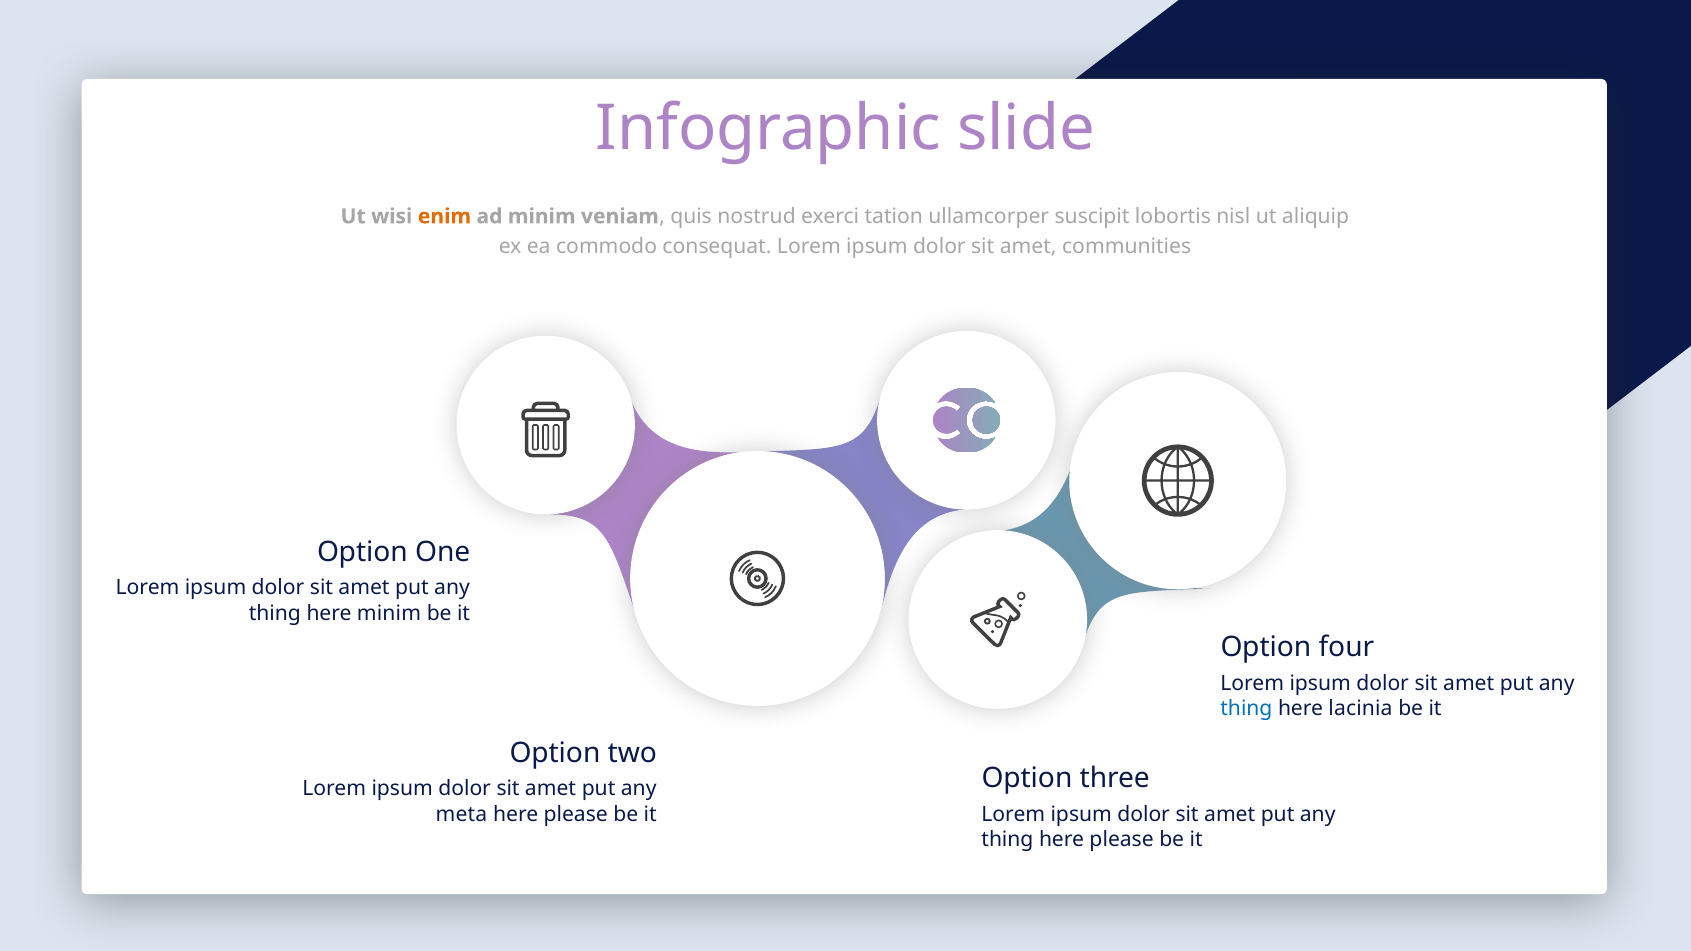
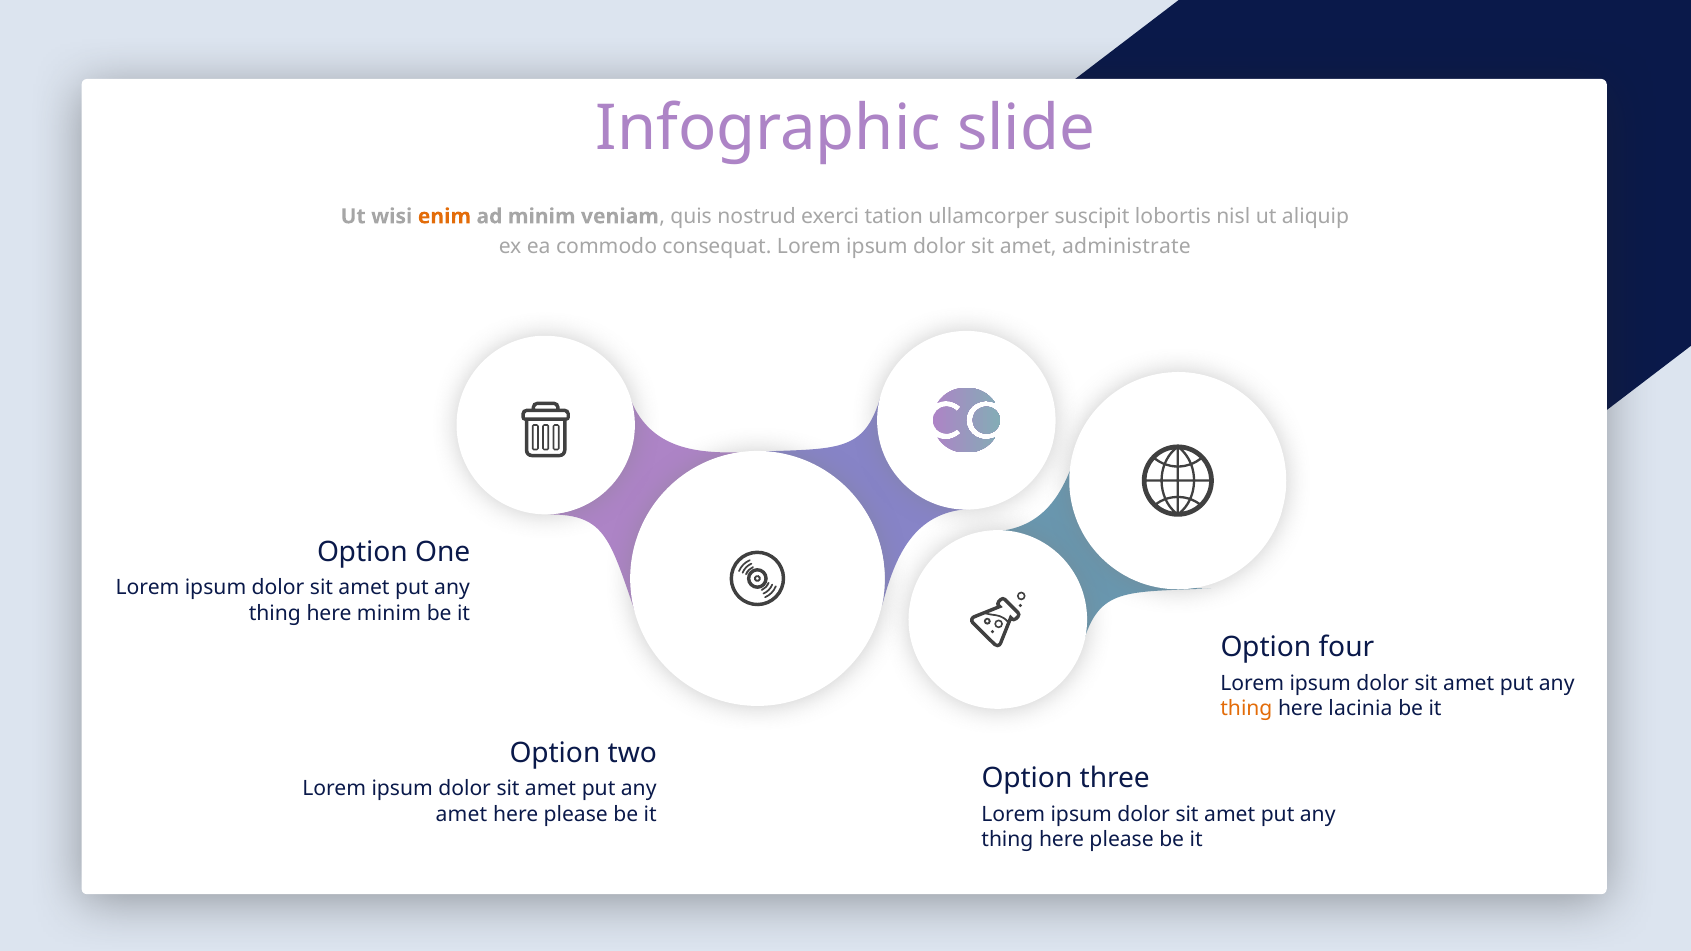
communities: communities -> administrate
thing at (1246, 709) colour: blue -> orange
meta at (461, 815): meta -> amet
